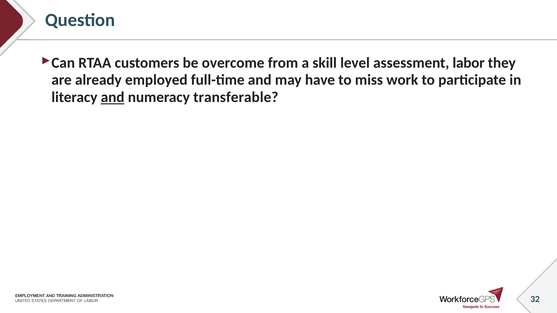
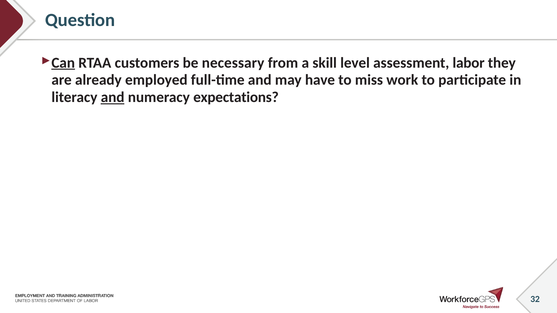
Can underline: none -> present
overcome: overcome -> necessary
transferable: transferable -> expectations
